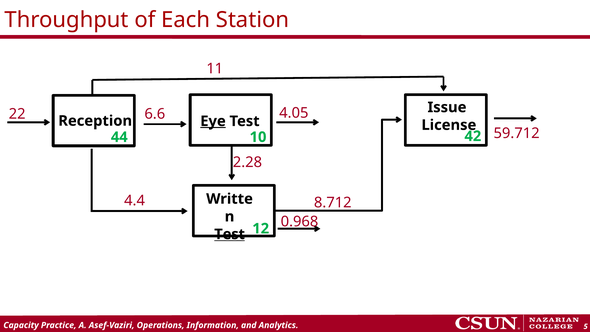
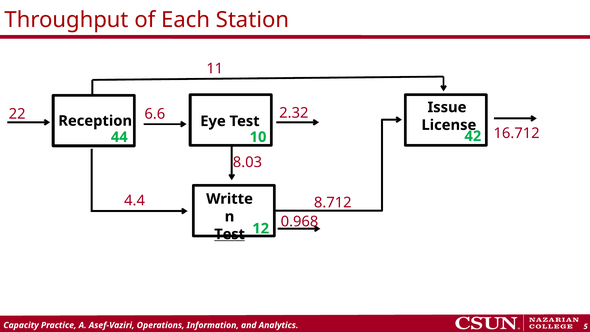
4.05: 4.05 -> 2.32
Eye underline: present -> none
59.712: 59.712 -> 16.712
2.28: 2.28 -> 8.03
